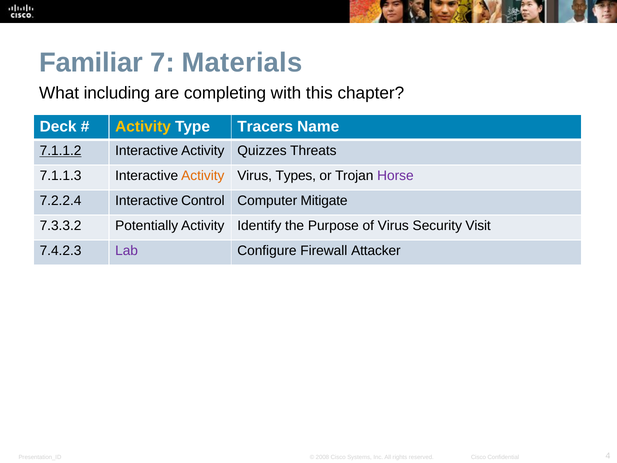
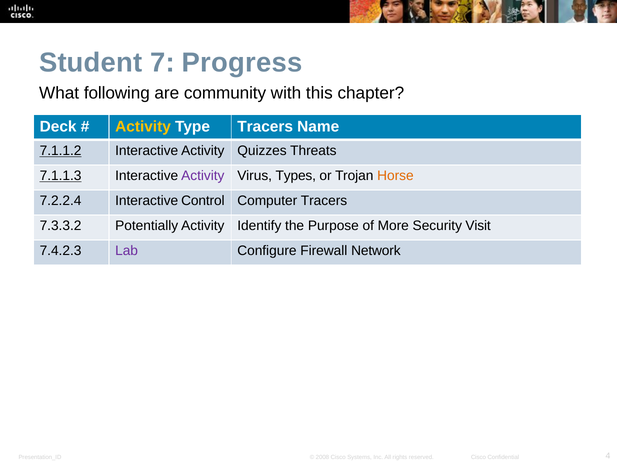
Familiar: Familiar -> Student
Materials: Materials -> Progress
including: including -> following
completing: completing -> community
7.1.1.3 underline: none -> present
Activity at (203, 176) colour: orange -> purple
Horse colour: purple -> orange
Computer Mitigate: Mitigate -> Tracers
of Virus: Virus -> More
Attacker: Attacker -> Network
